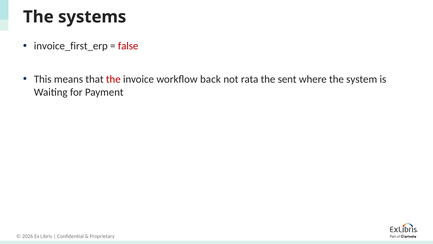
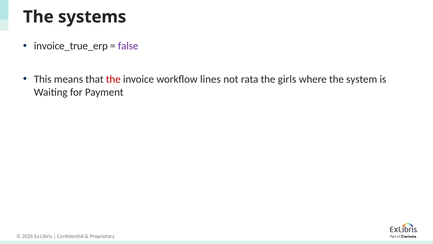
invoice_first_erp: invoice_first_erp -> invoice_true_erp
false colour: red -> purple
back: back -> lines
sent: sent -> girls
